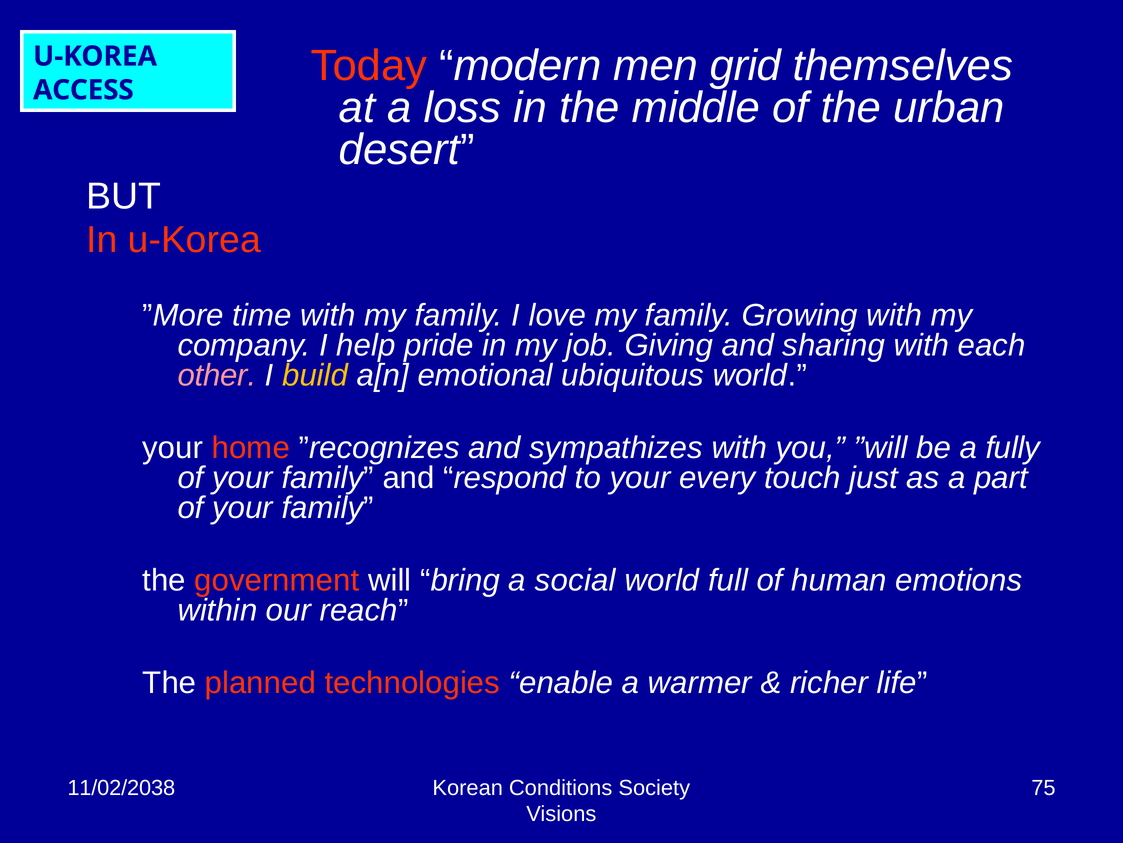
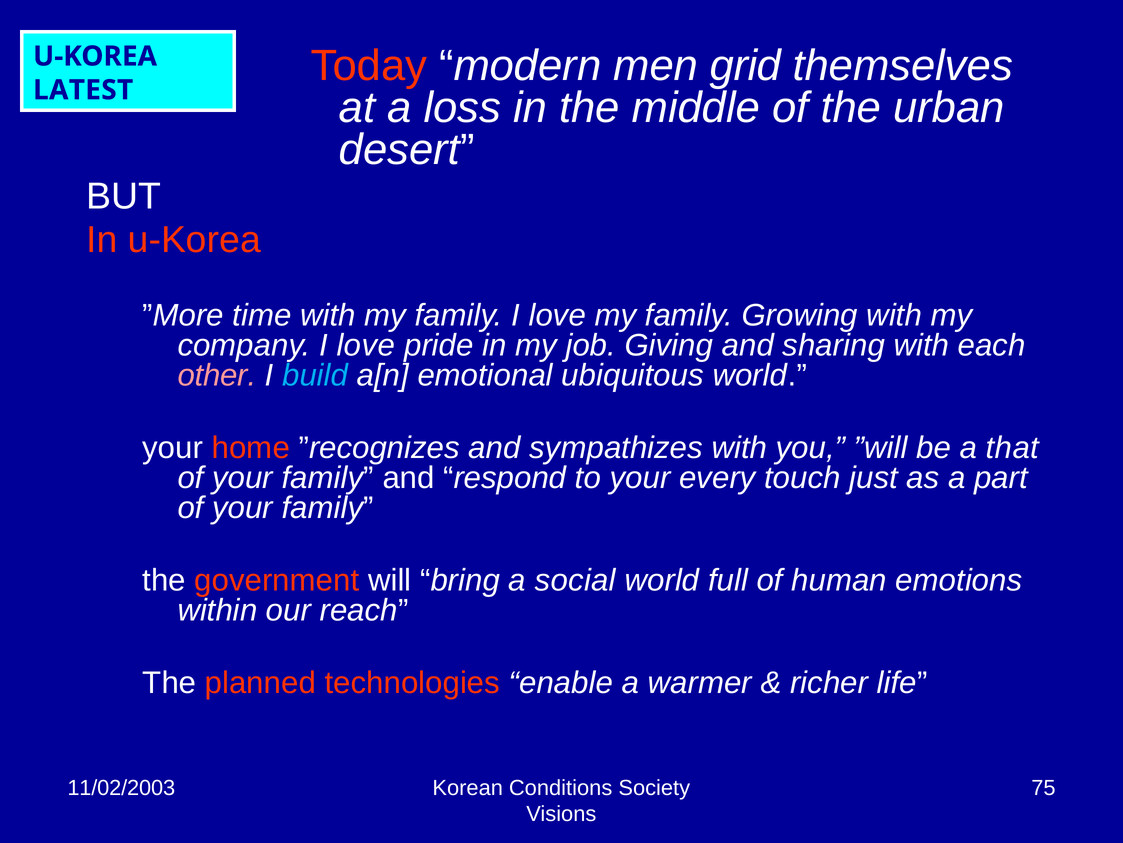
ACCESS: ACCESS -> LATEST
company I help: help -> love
build colour: yellow -> light blue
fully: fully -> that
11/02/2038: 11/02/2038 -> 11/02/2003
